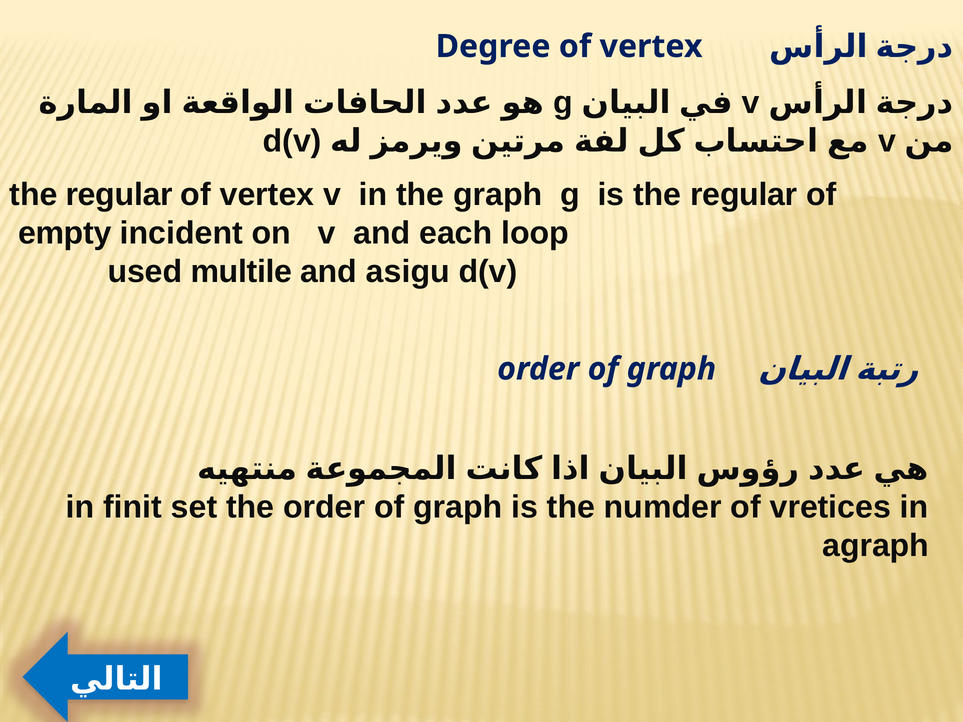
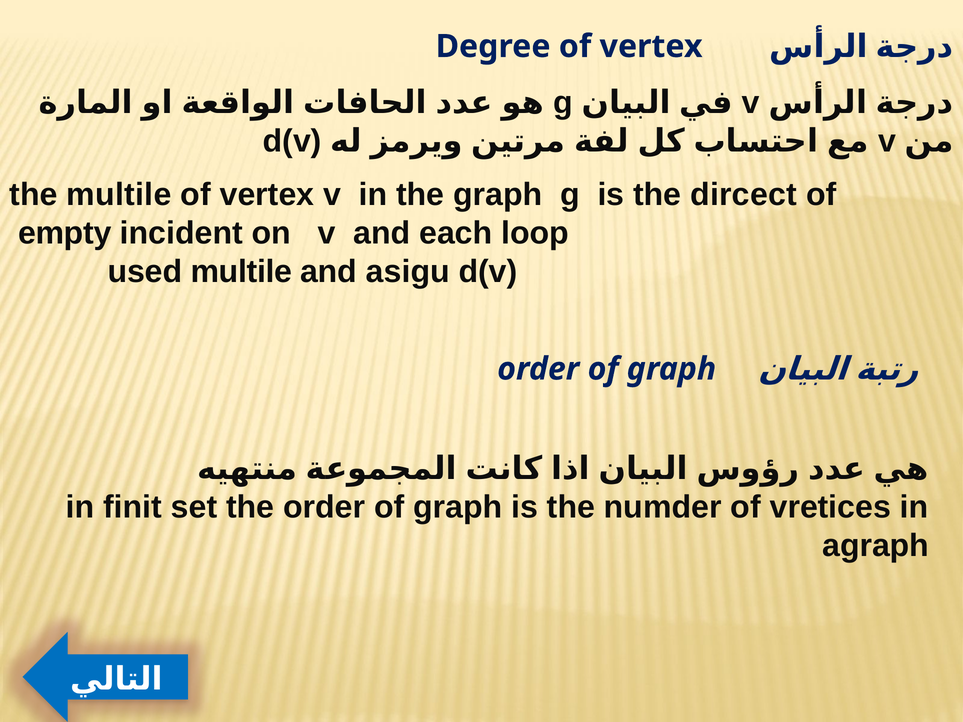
regular at (119, 195): regular -> multile
is the regular: regular -> dircect
